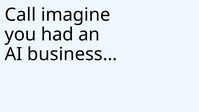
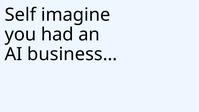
Call: Call -> Self
